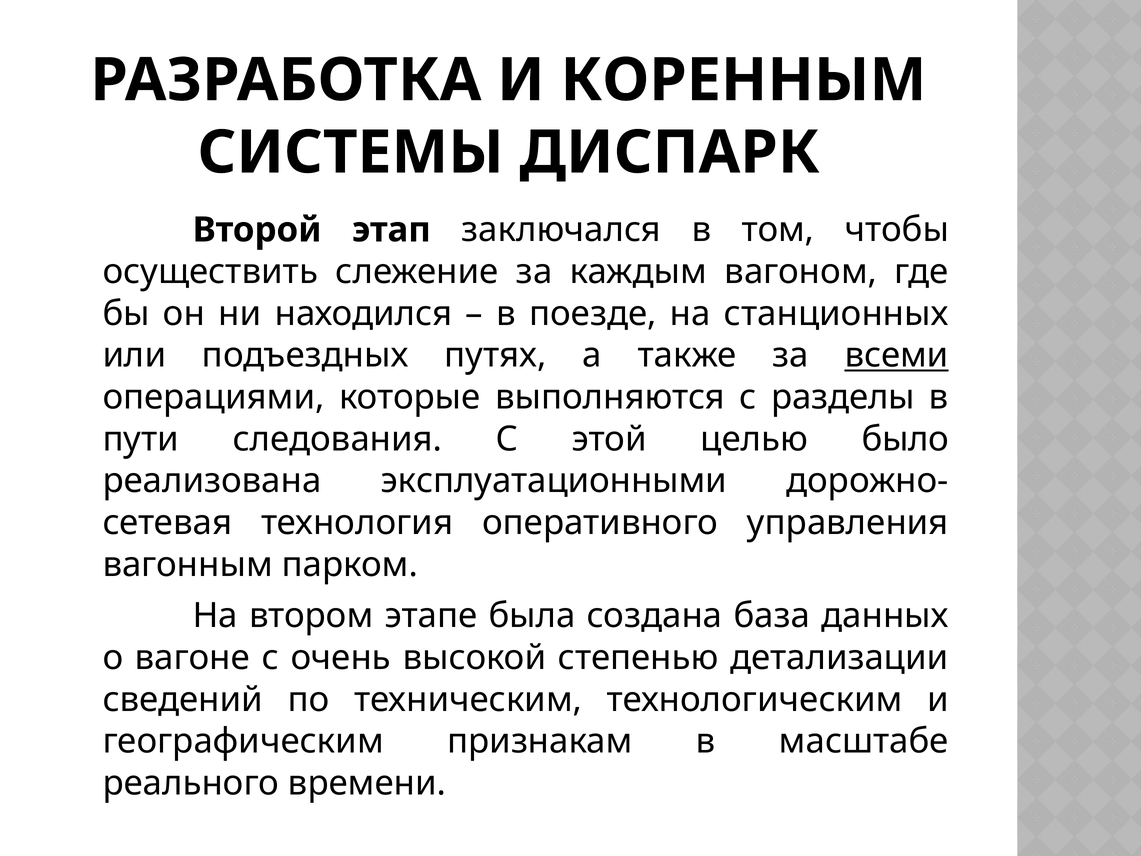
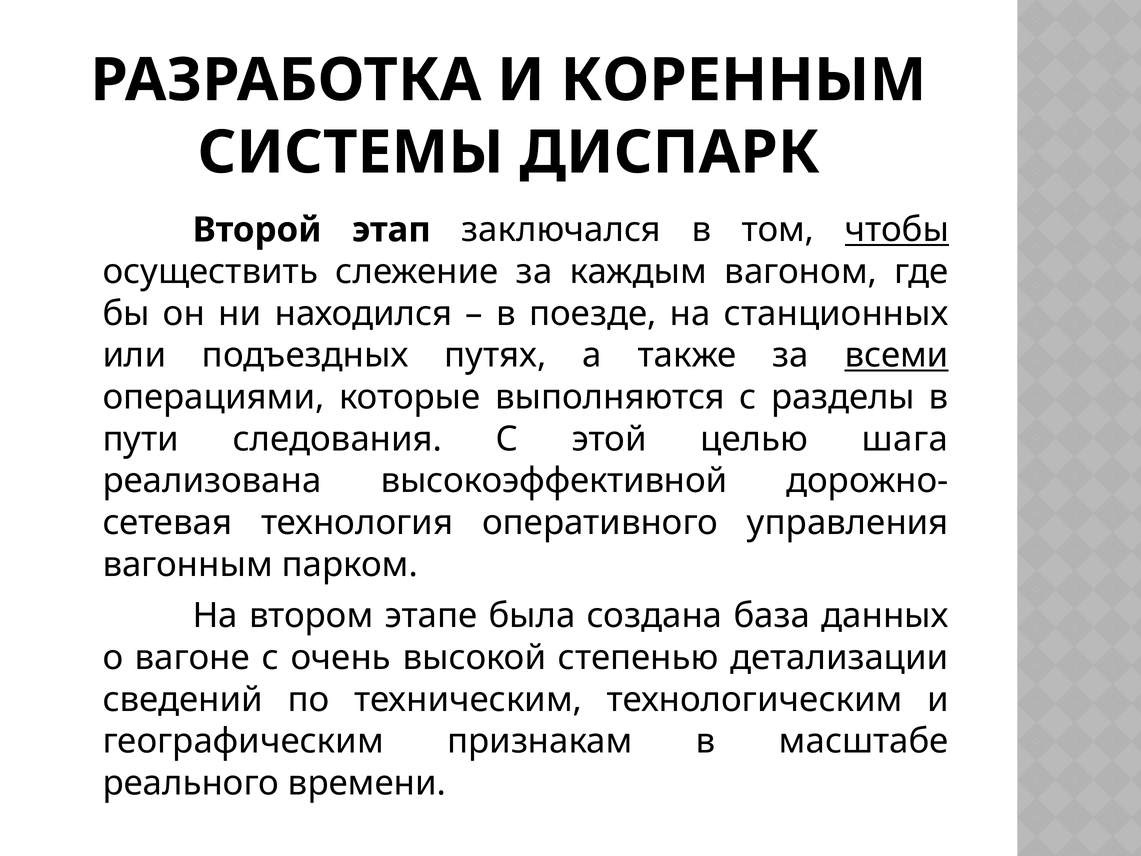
чтобы underline: none -> present
было: было -> шага
эксплуатационными: эксплуатационными -> высокоэффективной
